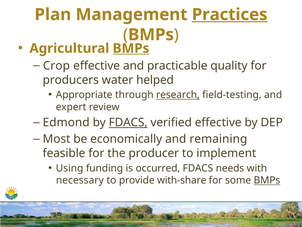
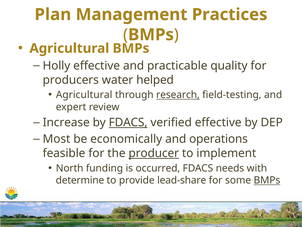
Practices underline: present -> none
BMPs at (131, 48) underline: present -> none
Crop: Crop -> Holly
Appropriate at (84, 95): Appropriate -> Agricultural
Edmond: Edmond -> Increase
remaining: remaining -> operations
producer underline: none -> present
Using: Using -> North
necessary: necessary -> determine
with-share: with-share -> lead-share
